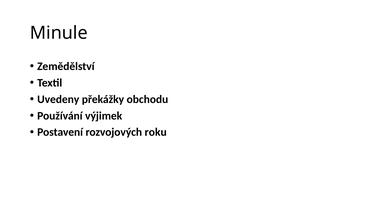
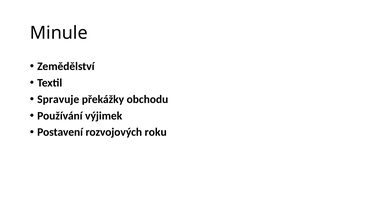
Uvedeny: Uvedeny -> Spravuje
